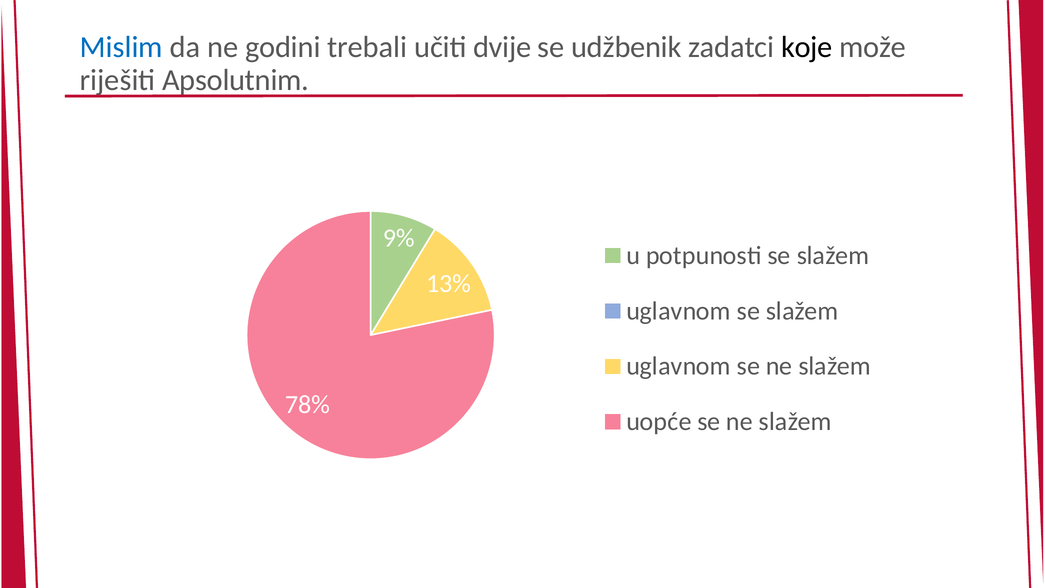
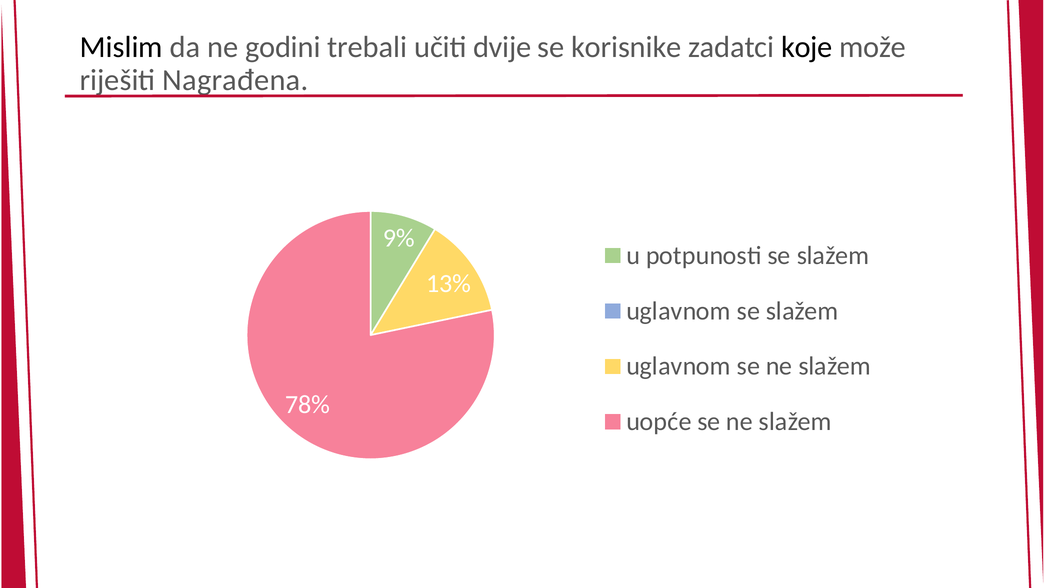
Mislim colour: blue -> black
udžbenik: udžbenik -> korisnike
Apsolutnim: Apsolutnim -> Nagrađena
